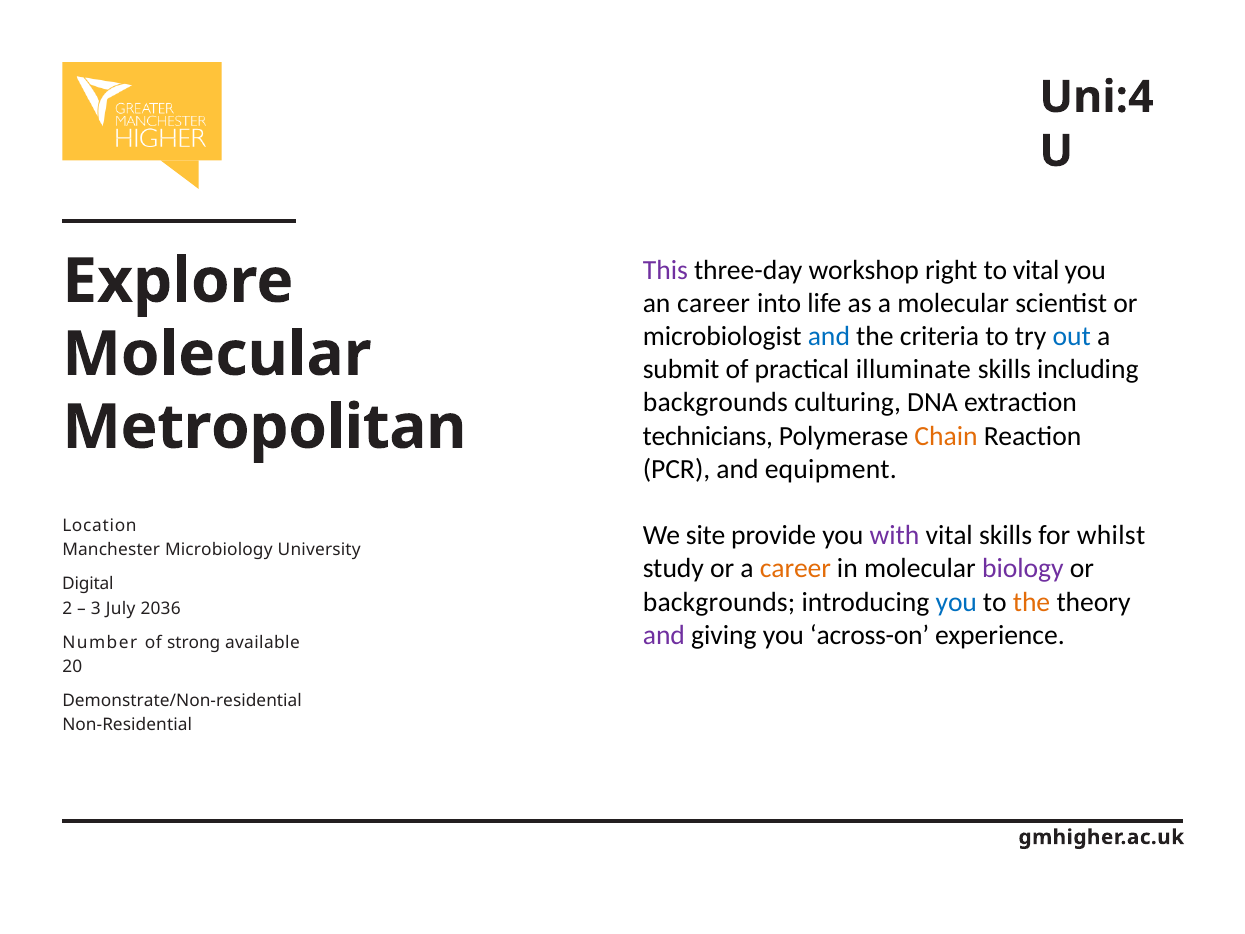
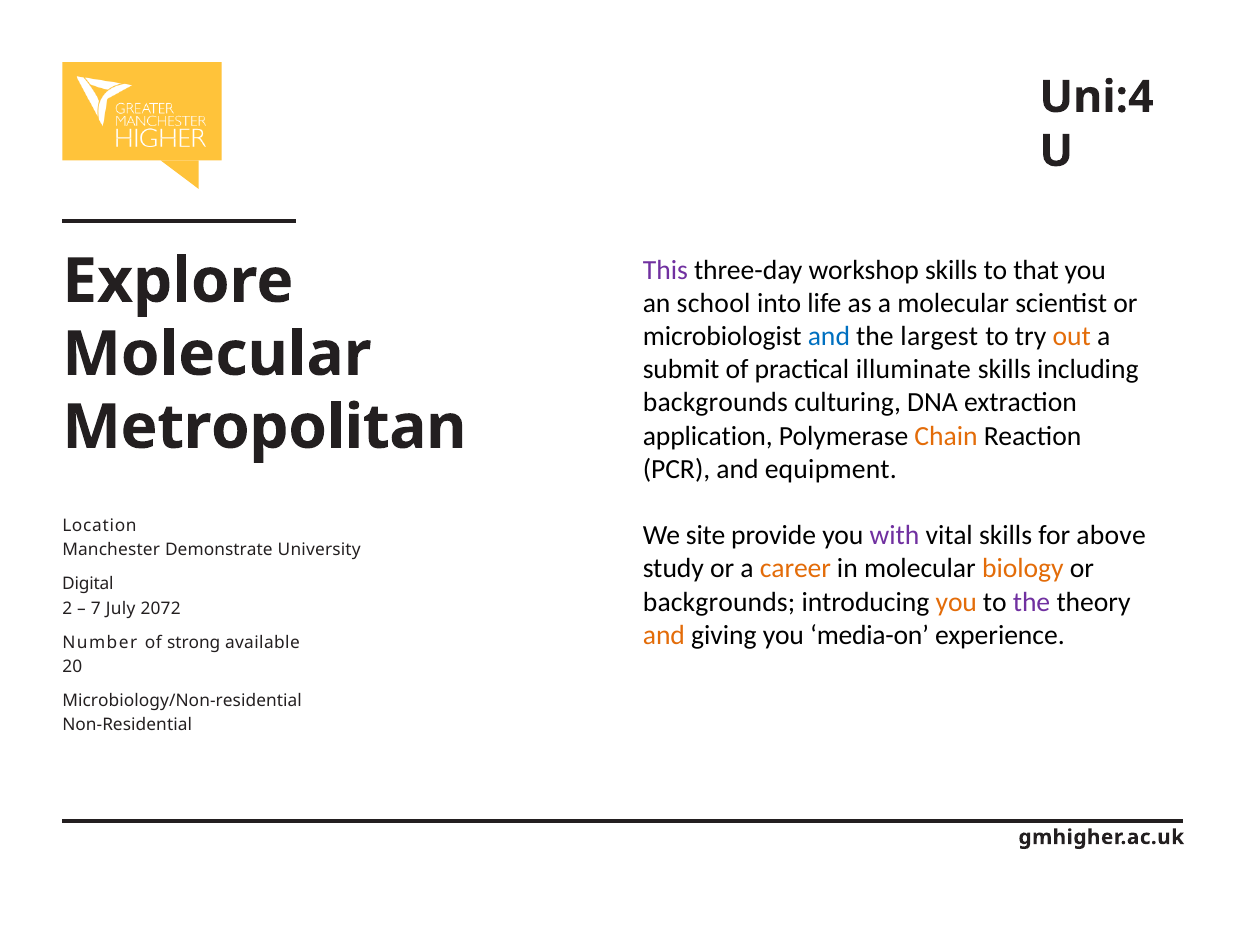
workshop right: right -> skills
to vital: vital -> that
an career: career -> school
criteria: criteria -> largest
out colour: blue -> orange
technicians: technicians -> application
whilst: whilst -> above
Microbiology: Microbiology -> Demonstrate
biology colour: purple -> orange
you at (956, 602) colour: blue -> orange
the at (1032, 602) colour: orange -> purple
3: 3 -> 7
2036: 2036 -> 2072
and at (664, 635) colour: purple -> orange
across-on: across-on -> media-on
Demonstrate/Non-residential: Demonstrate/Non-residential -> Microbiology/Non-residential
